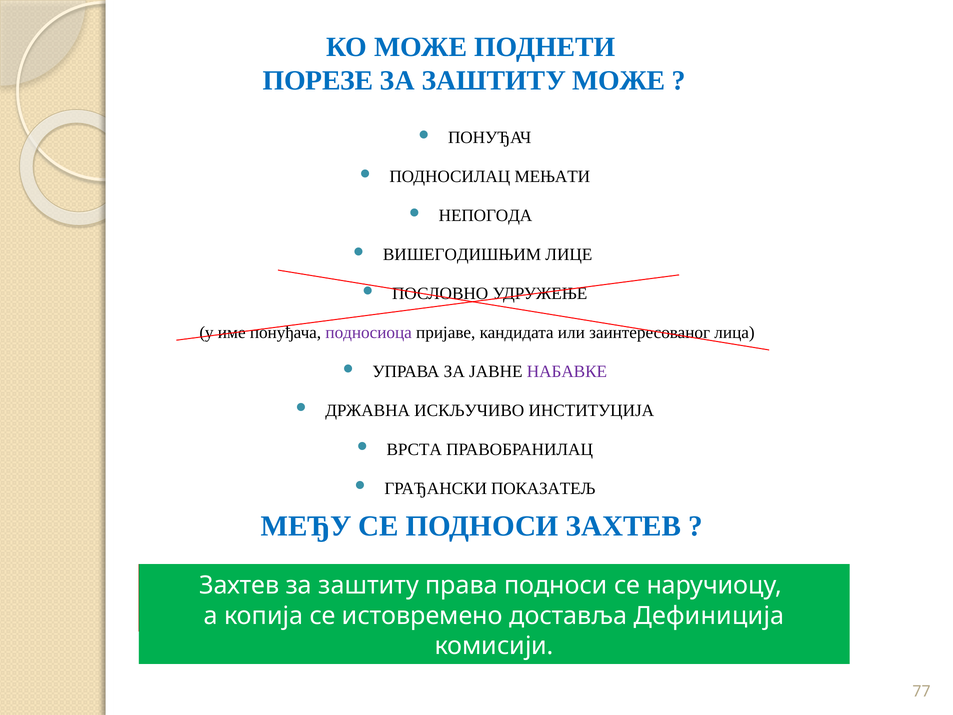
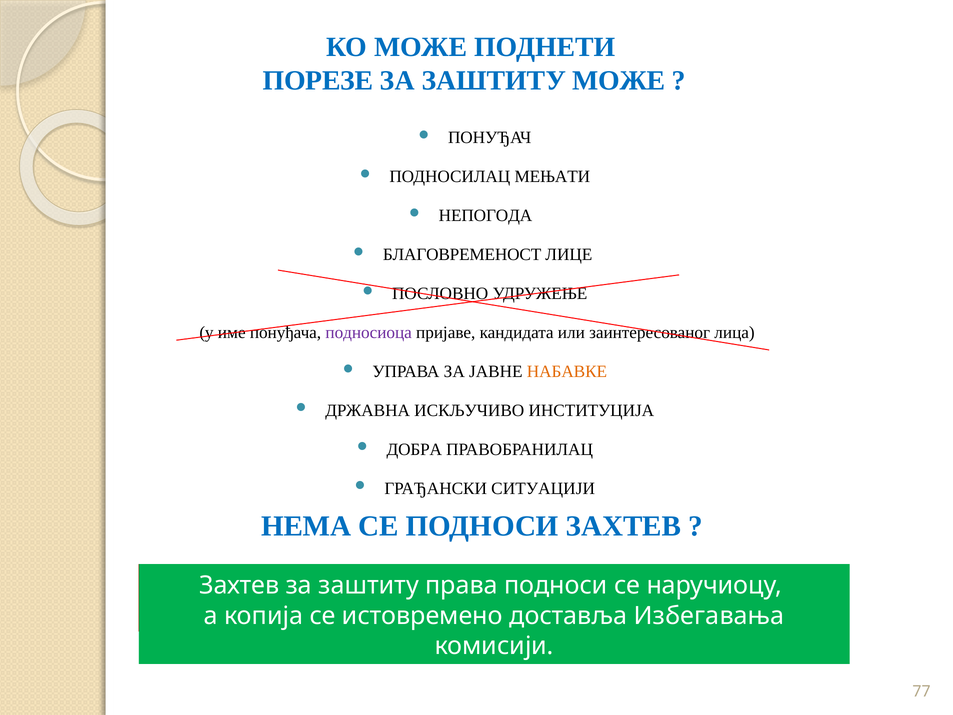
ВИШЕГОДИШЊИМ: ВИШЕГОДИШЊИМ -> БЛАГОВРЕМЕНОСТ
НАБАВКЕ colour: purple -> orange
ВРСТА: ВРСТА -> ДОБРА
ПОКАЗАТЕЉ: ПОКАЗАТЕЉ -> СИТУАЦИЈИ
МЕЂУ: МЕЂУ -> НЕМА
Дефиниција: Дефиниција -> Избегавања
